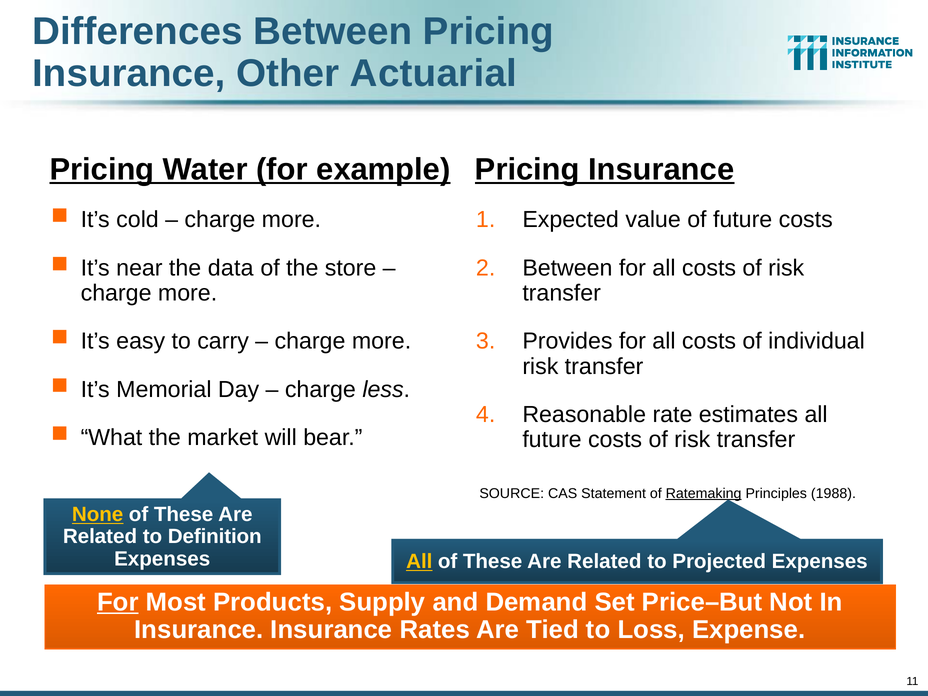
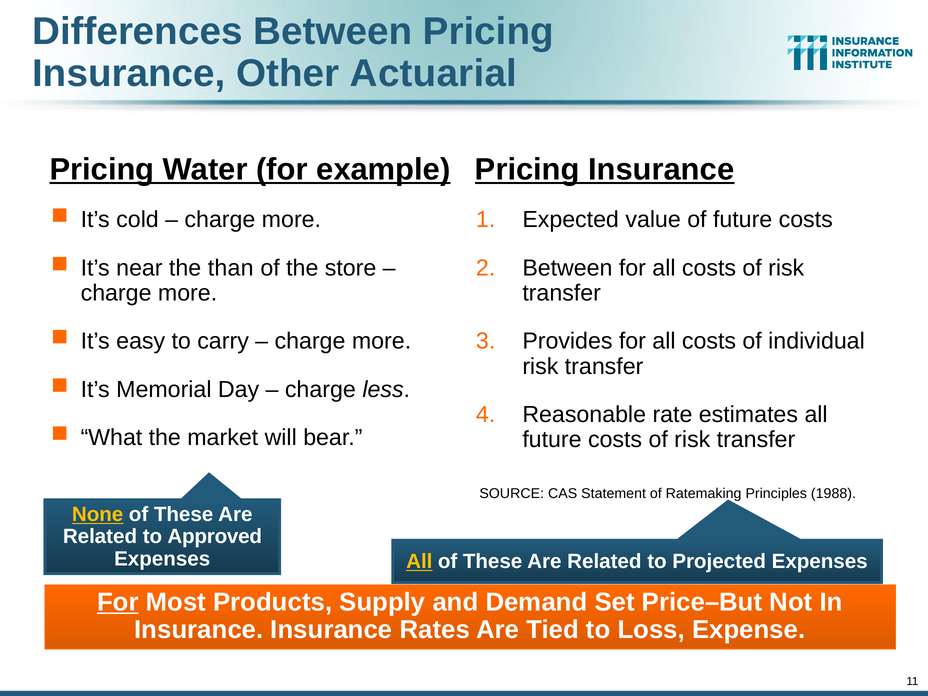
data: data -> than
Ratemaking underline: present -> none
Definition: Definition -> Approved
